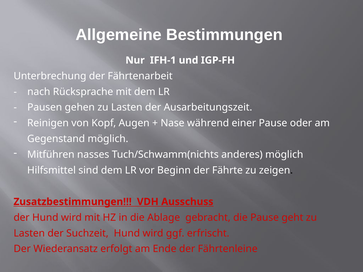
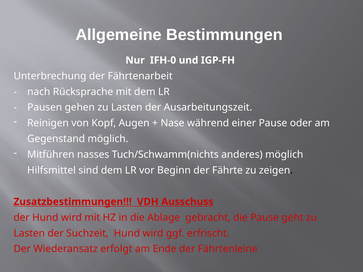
IFH-1: IFH-1 -> IFH-0
